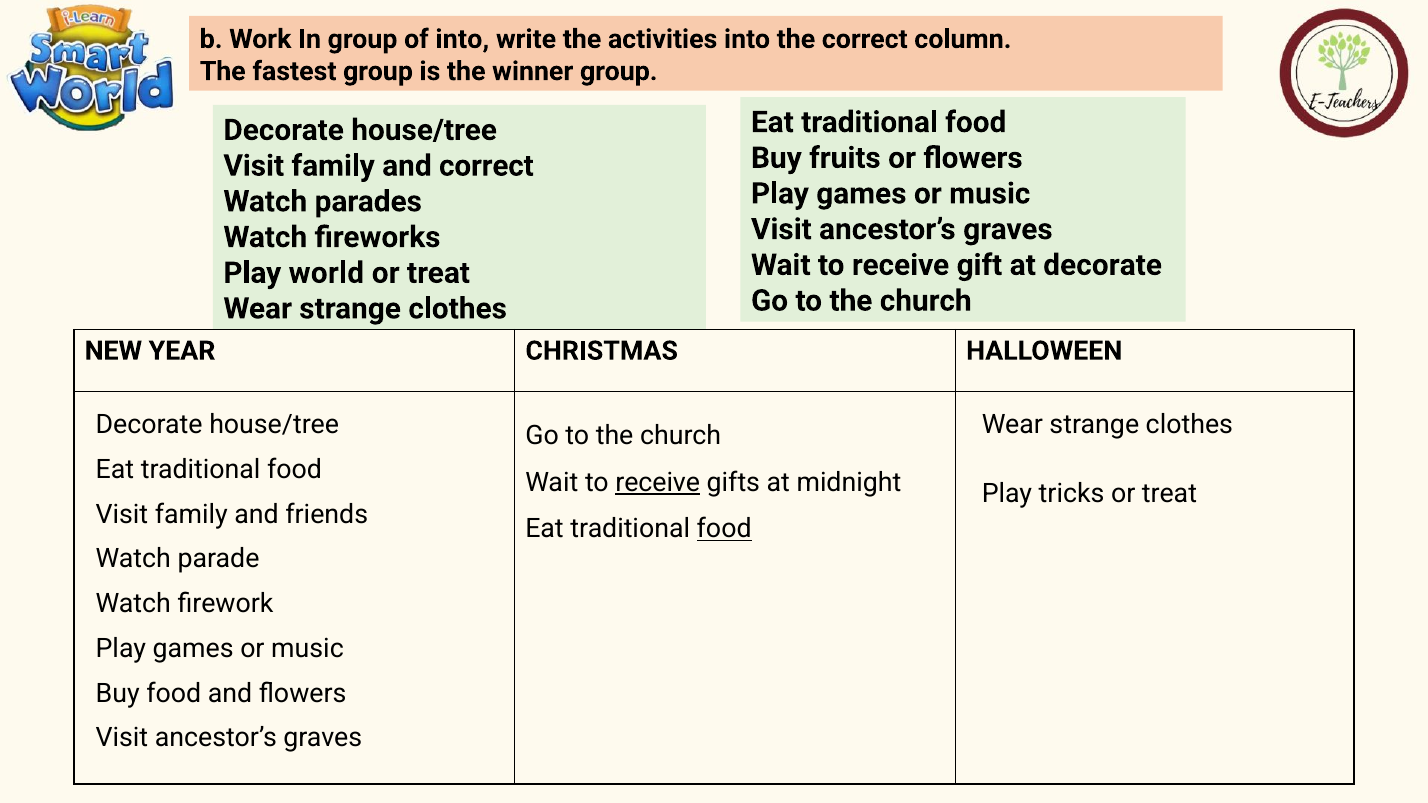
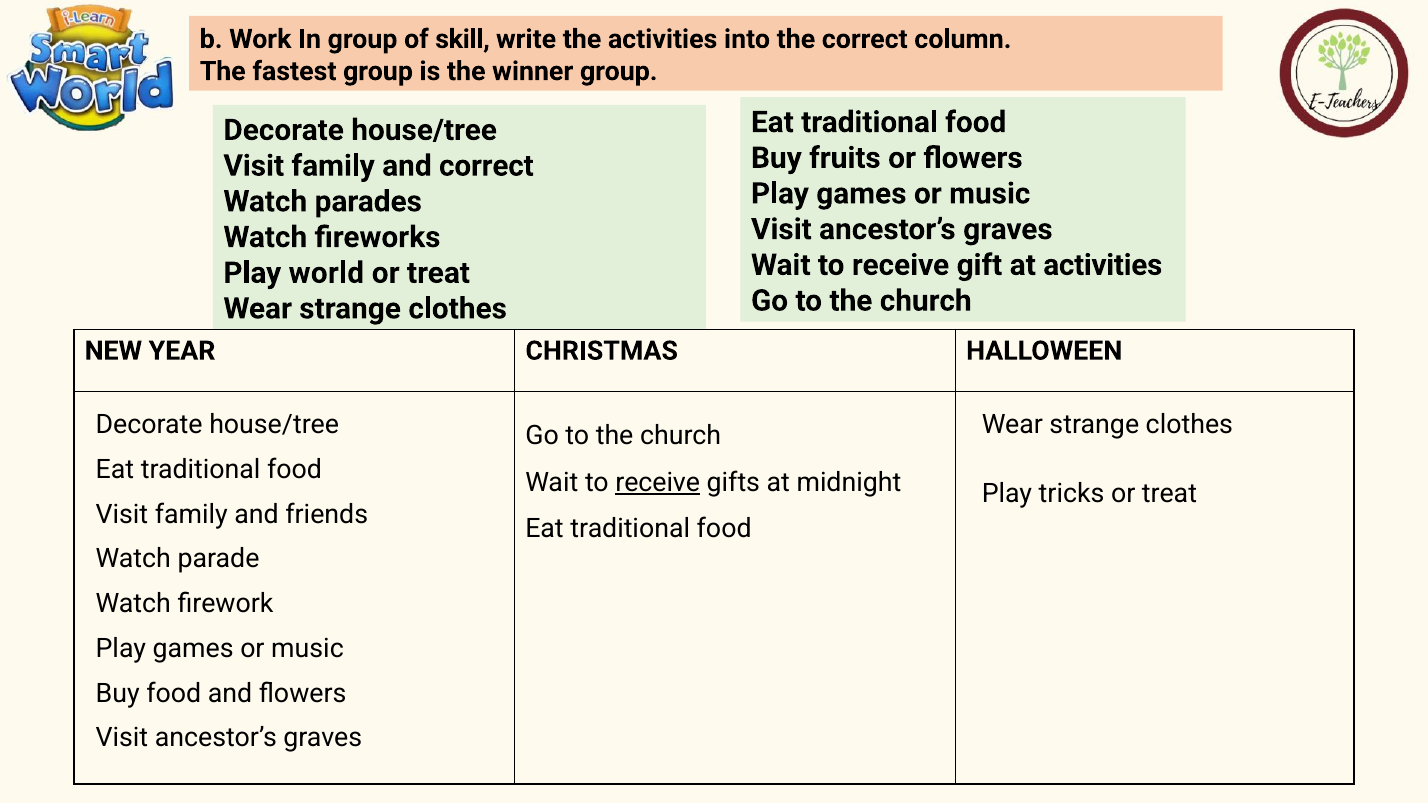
of into: into -> skill
at decorate: decorate -> activities
food at (724, 529) underline: present -> none
